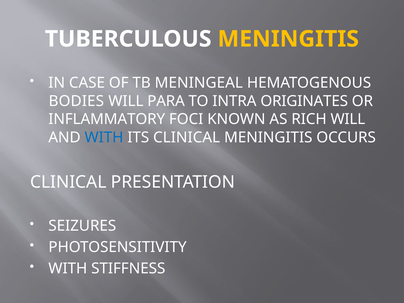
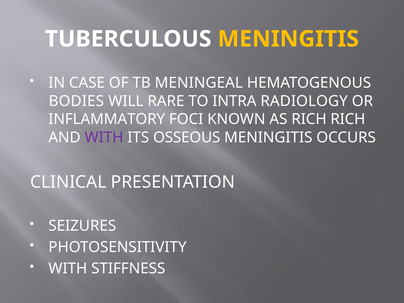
PARA: PARA -> RARE
ORIGINATES: ORIGINATES -> RADIOLOGY
RICH WILL: WILL -> RICH
WITH at (104, 137) colour: blue -> purple
ITS CLINICAL: CLINICAL -> OSSEOUS
